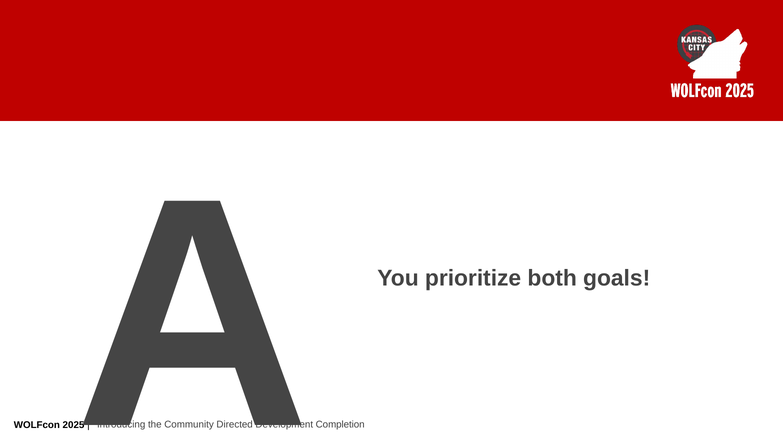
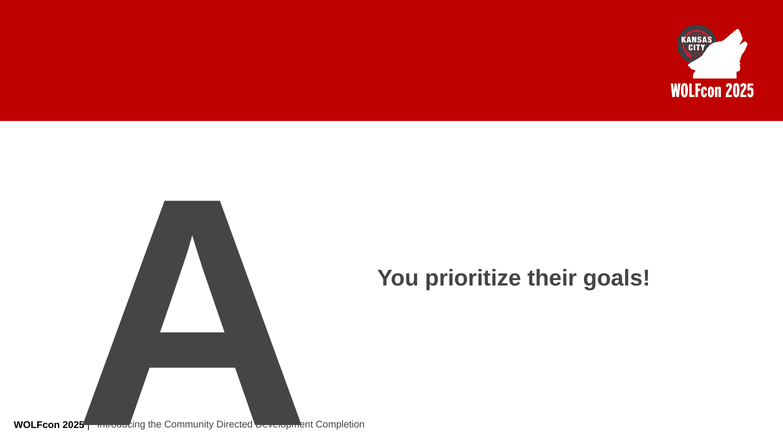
both: both -> their
